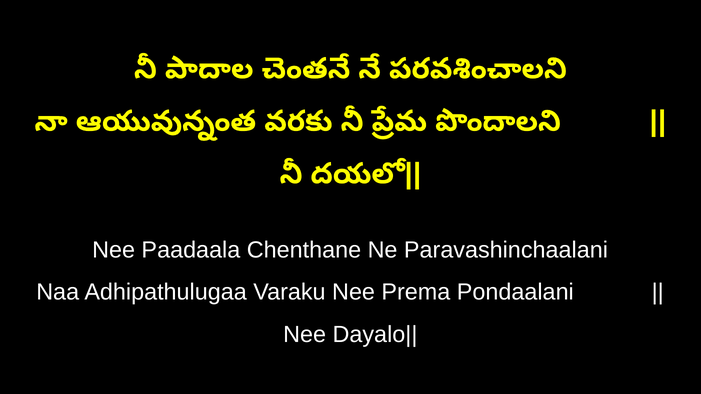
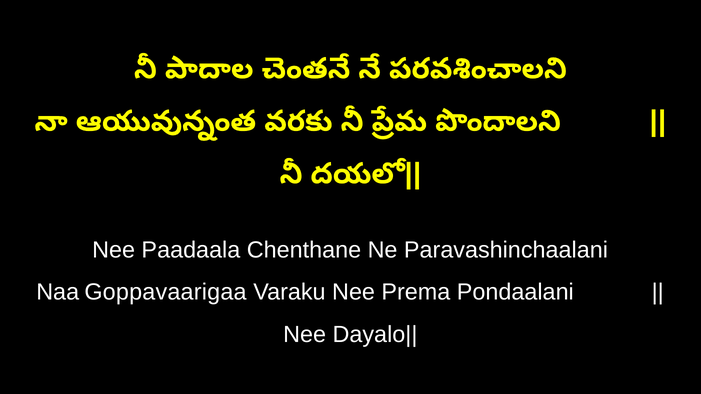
Adhipathulugaa: Adhipathulugaa -> Goppavaarigaa
